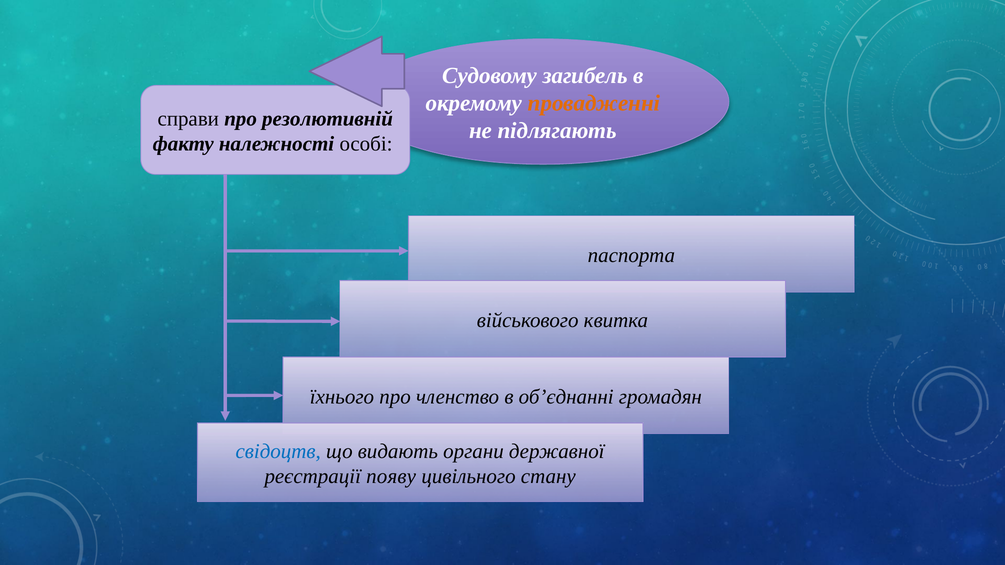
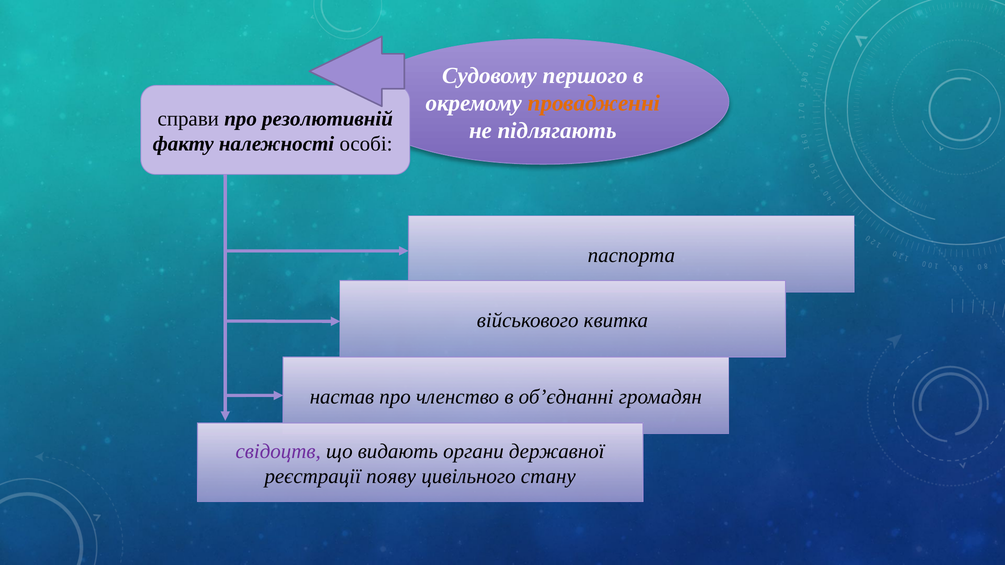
загибель: загибель -> першого
їхнього: їхнього -> настав
свідоцтв colour: blue -> purple
